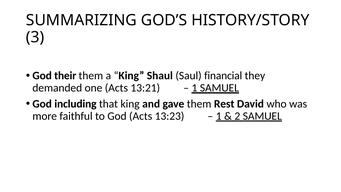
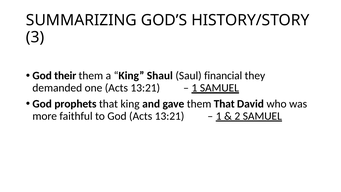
including: including -> prophets
them Rest: Rest -> That
God Acts 13:23: 13:23 -> 13:21
